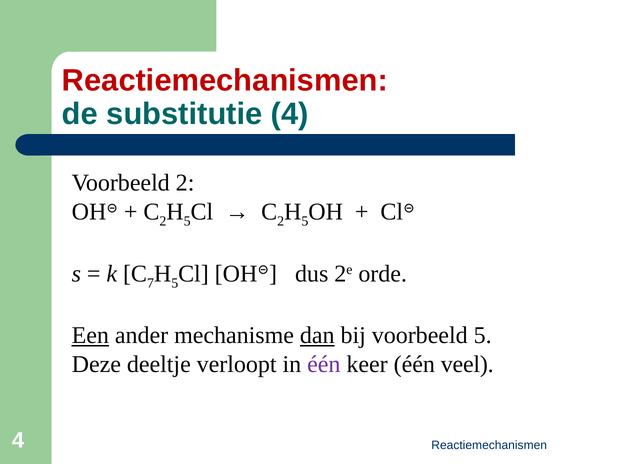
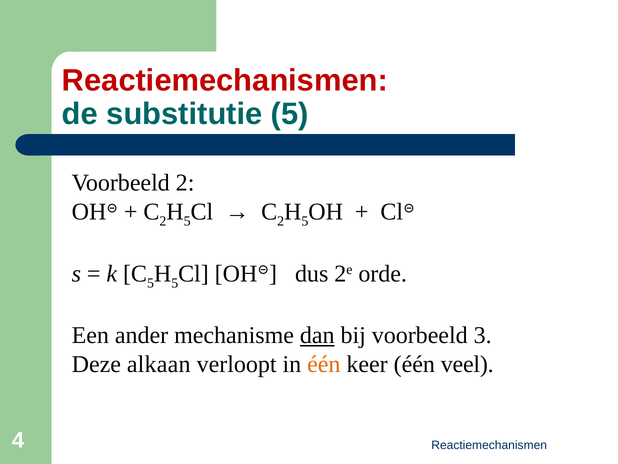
substitutie 4: 4 -> 5
7 at (151, 283): 7 -> 5
Een underline: present -> none
voorbeeld 5: 5 -> 3
deeltje: deeltje -> alkaan
één at (324, 364) colour: purple -> orange
